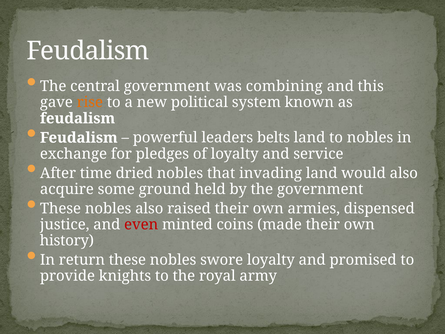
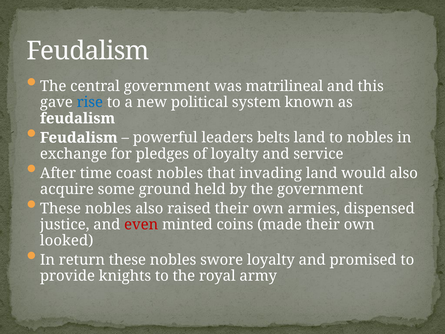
combining: combining -> matrilineal
rise colour: orange -> blue
dried: dried -> coast
history: history -> looked
